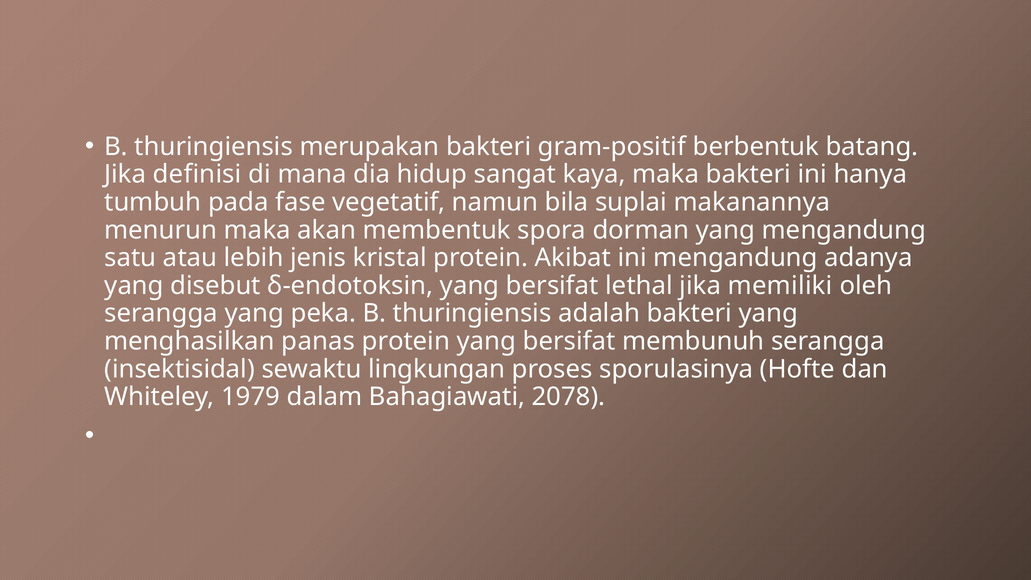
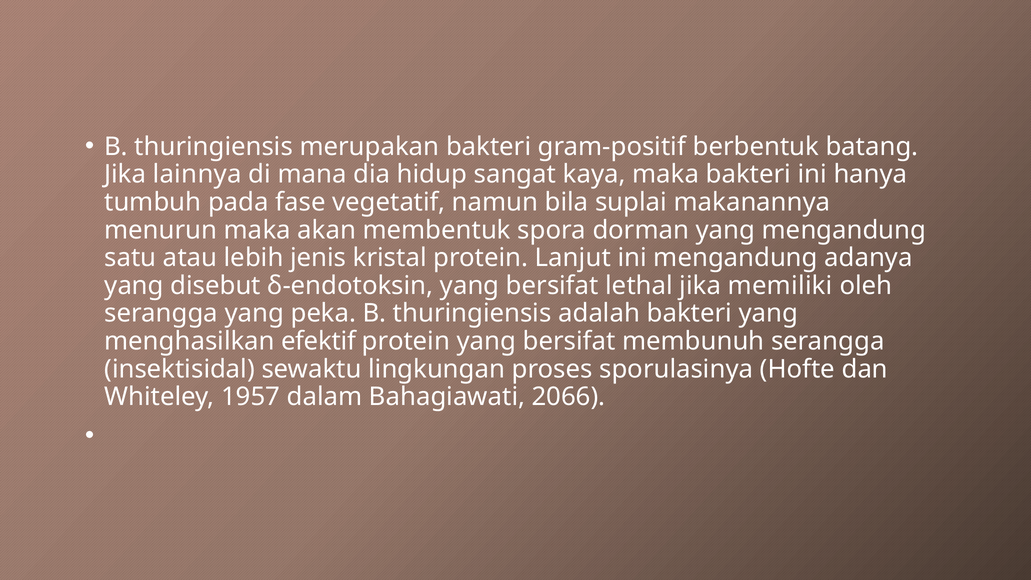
definisi: definisi -> lainnya
Akibat: Akibat -> Lanjut
panas: panas -> efektif
1979: 1979 -> 1957
2078: 2078 -> 2066
